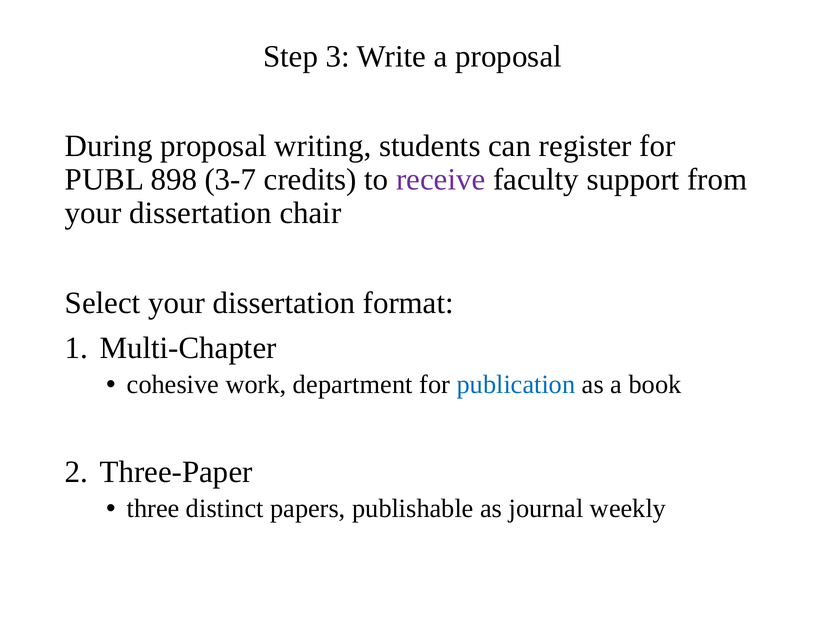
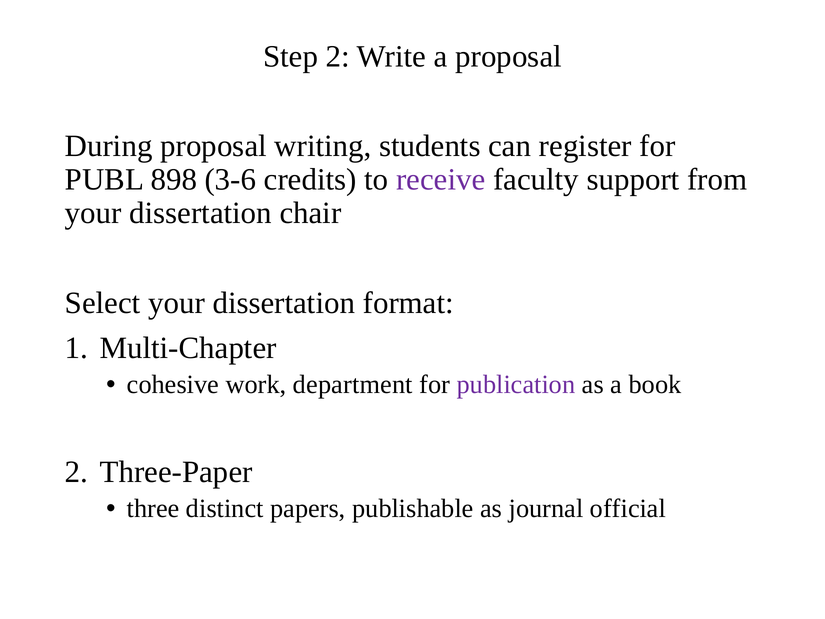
Step 3: 3 -> 2
3-7: 3-7 -> 3-6
publication colour: blue -> purple
weekly: weekly -> official
